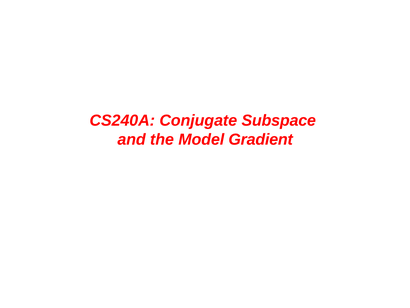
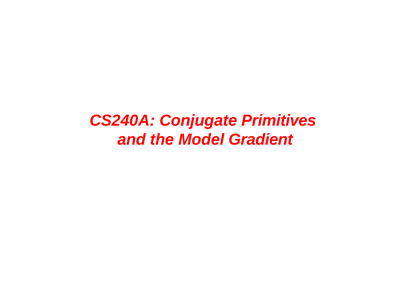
Subspace: Subspace -> Primitives
